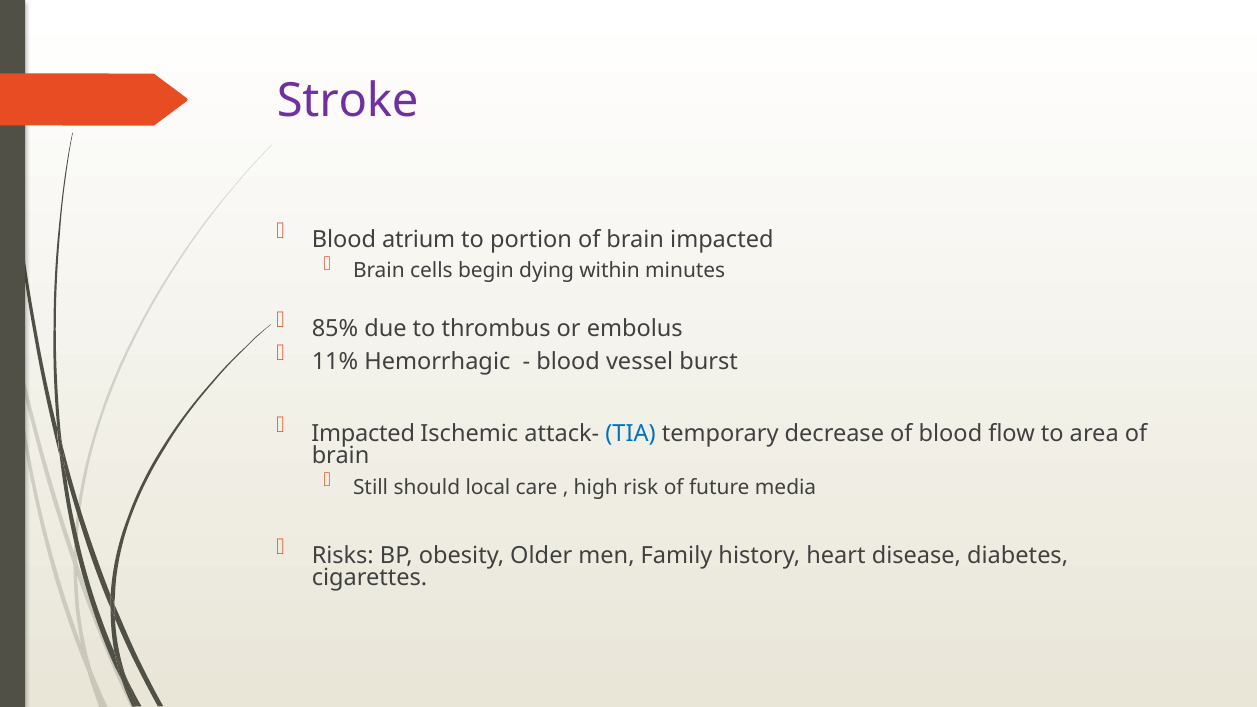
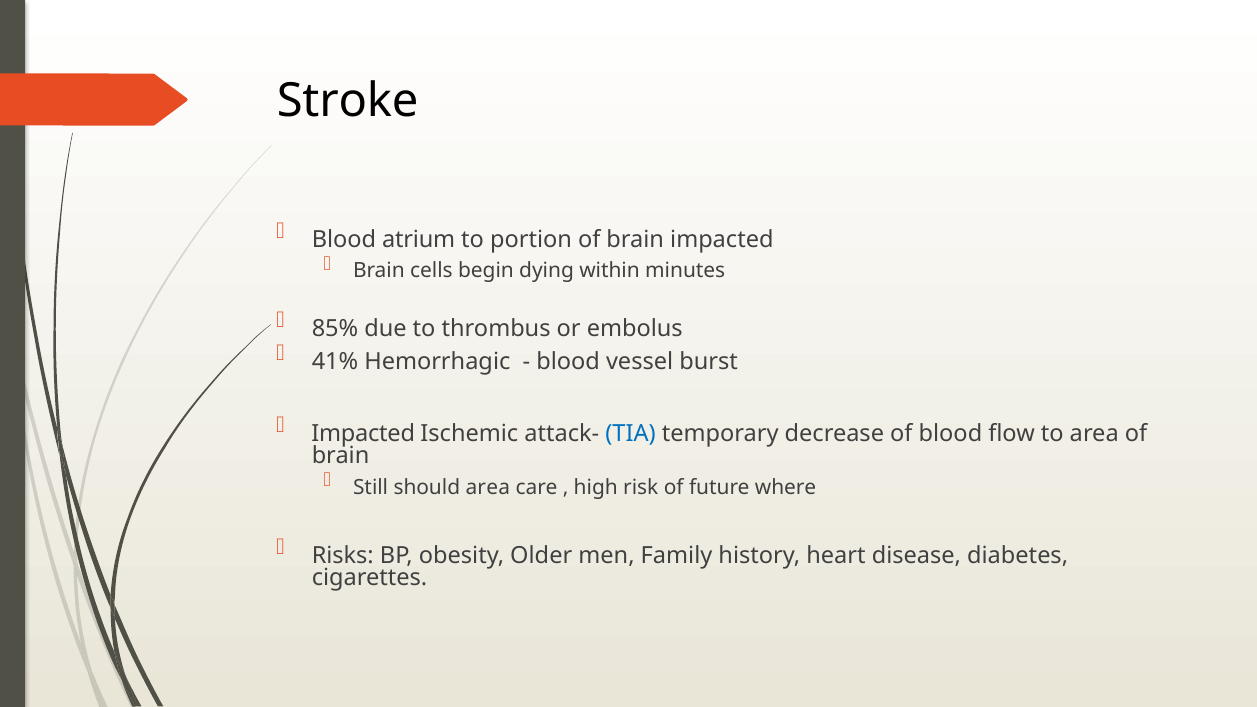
Stroke colour: purple -> black
11%: 11% -> 41%
should local: local -> area
media: media -> where
